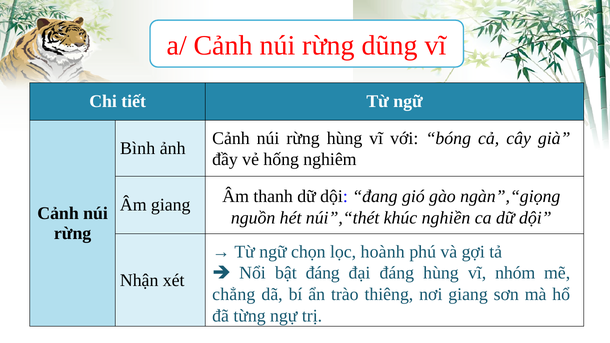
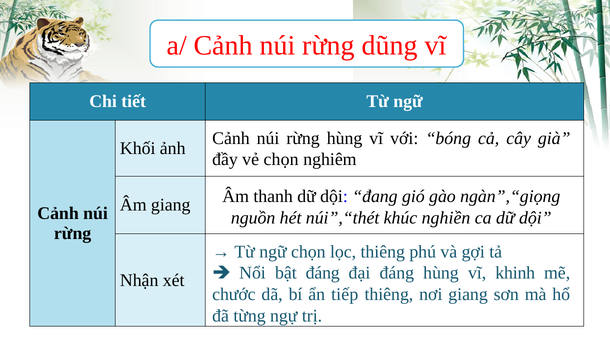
Bình: Bình -> Khối
vẻ hống: hống -> chọn
lọc hoành: hoành -> thiêng
nhóm: nhóm -> khinh
chẳng: chẳng -> chước
trào: trào -> tiếp
